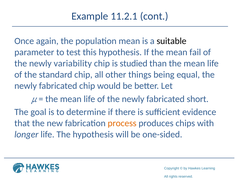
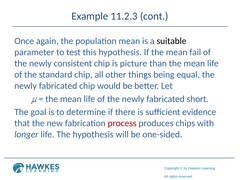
11.2.1: 11.2.1 -> 11.2.3
variability: variability -> consistent
studied: studied -> picture
process colour: orange -> red
